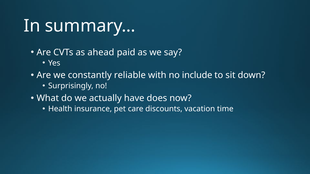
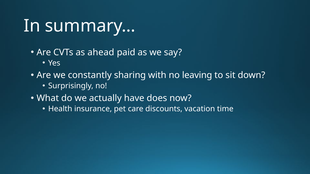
reliable: reliable -> sharing
include: include -> leaving
